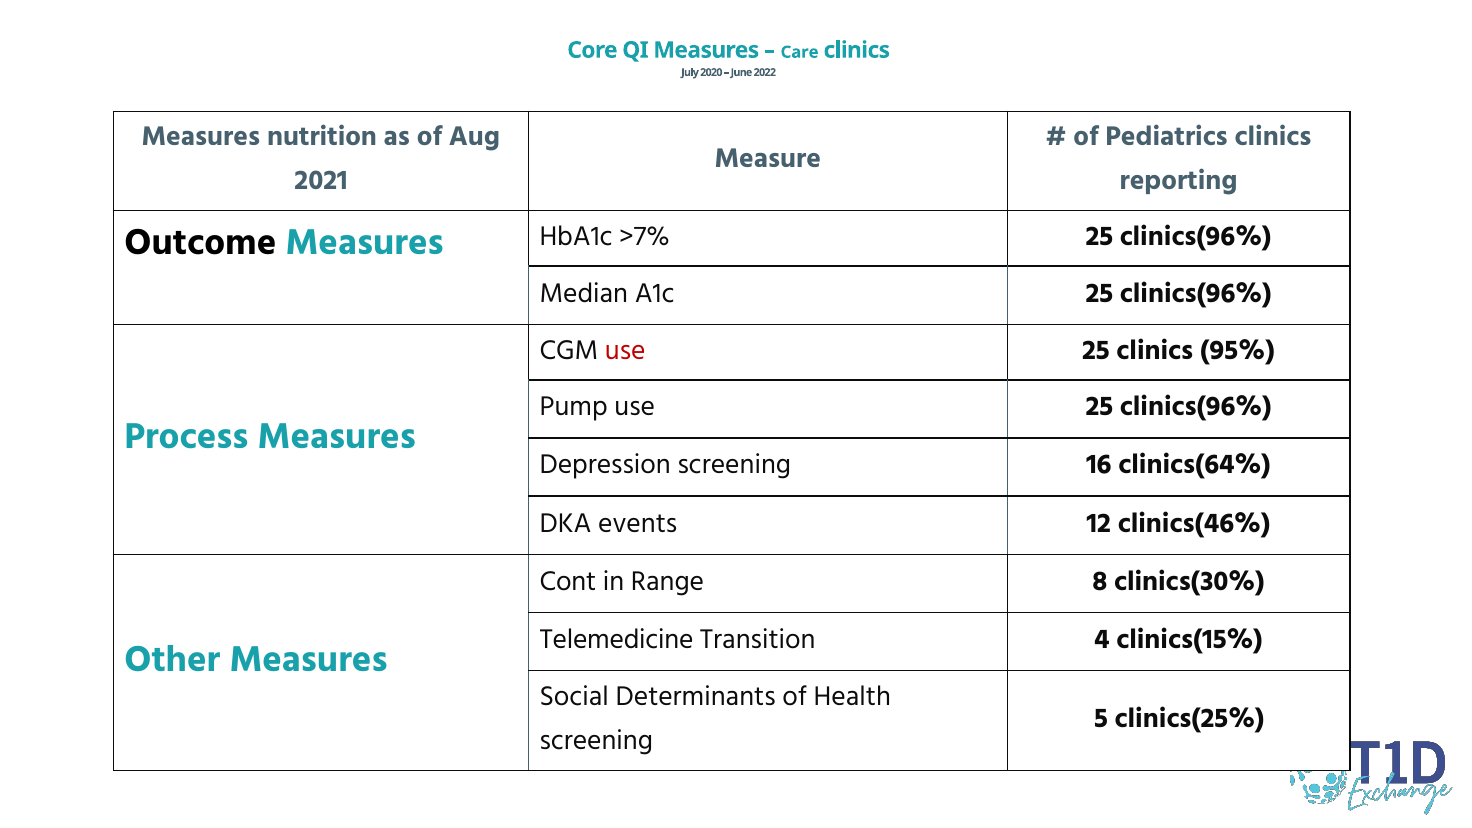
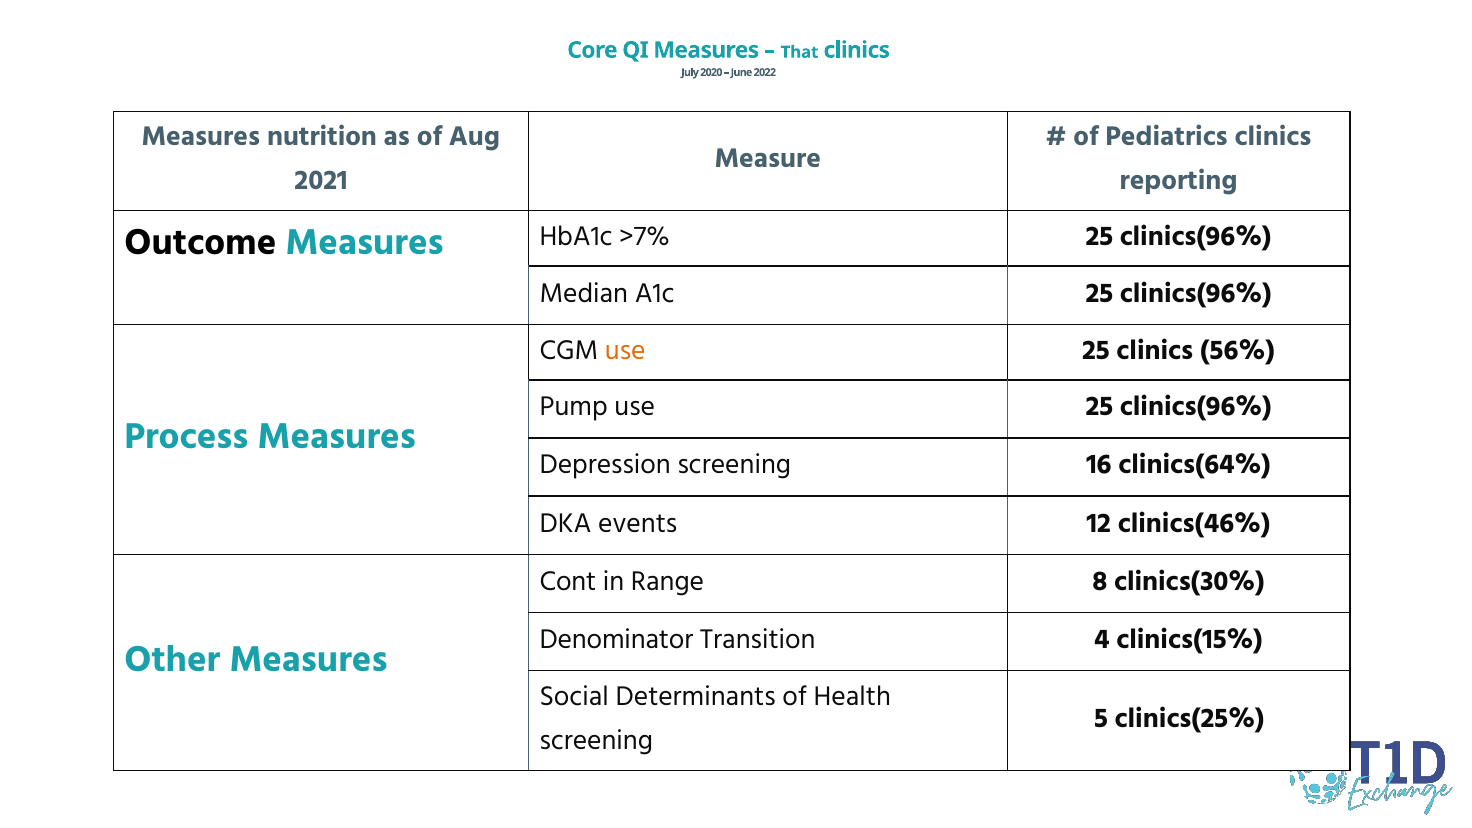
Care: Care -> That
use at (625, 350) colour: red -> orange
95%: 95% -> 56%
Telemedicine: Telemedicine -> Denominator
